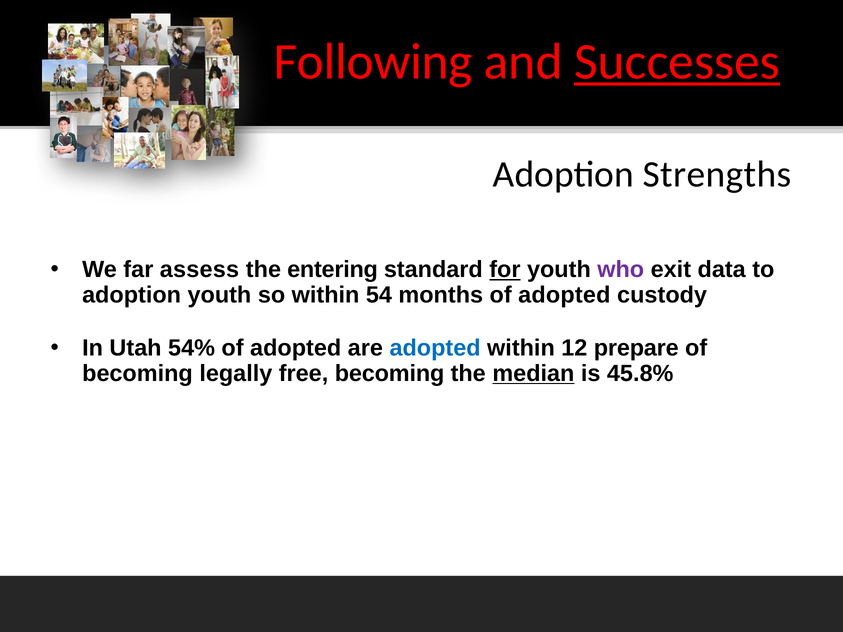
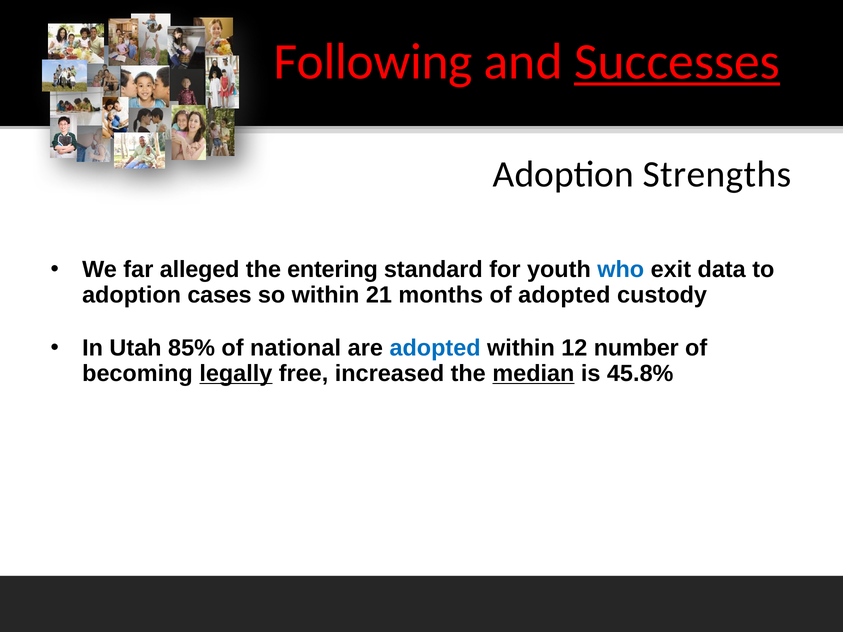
assess: assess -> alleged
for underline: present -> none
who colour: purple -> blue
adoption youth: youth -> cases
54: 54 -> 21
54%: 54% -> 85%
adopted at (296, 348): adopted -> national
prepare: prepare -> number
legally underline: none -> present
free becoming: becoming -> increased
